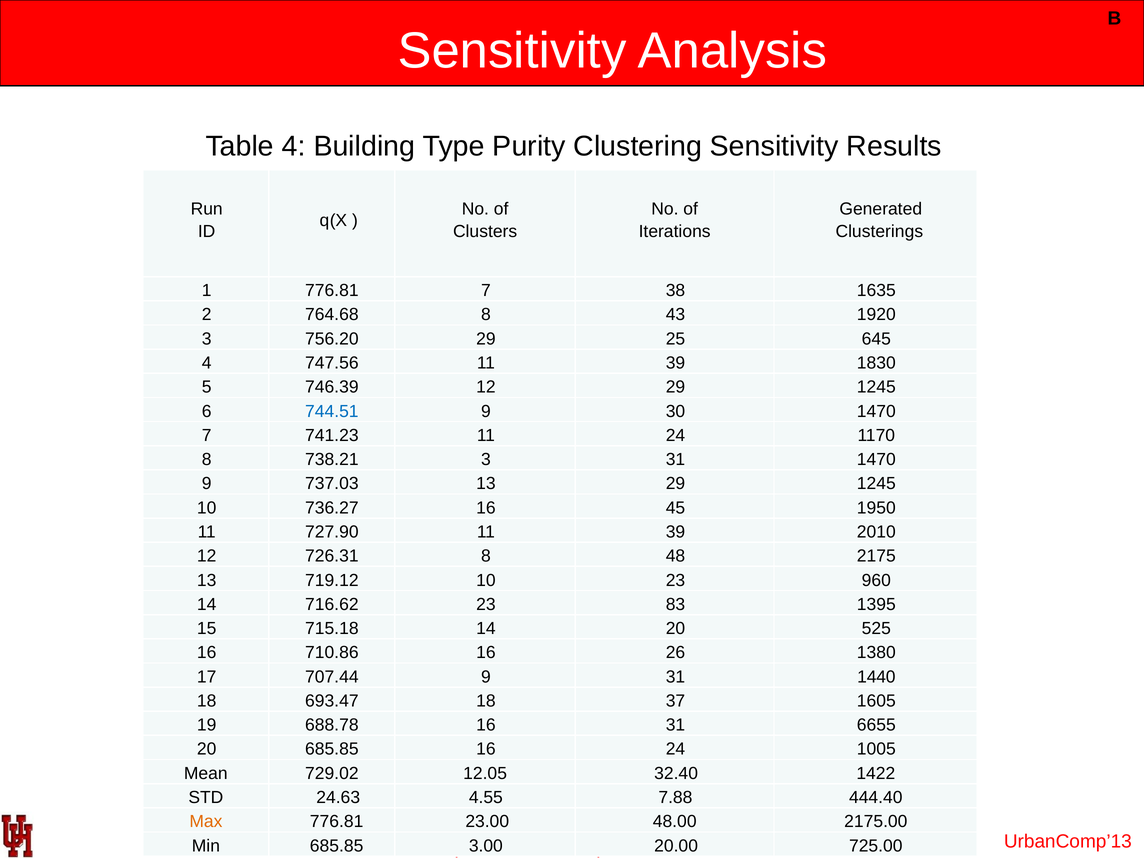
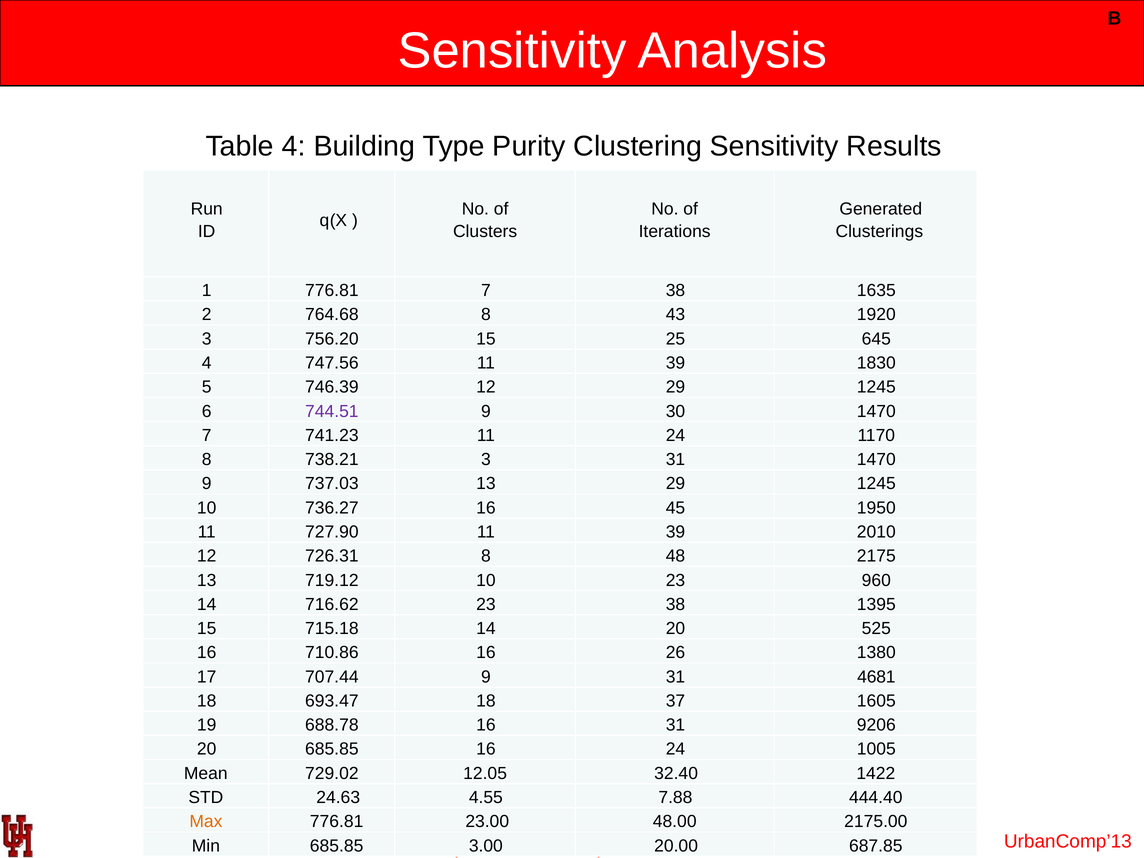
756.20 29: 29 -> 15
744.51 colour: blue -> purple
23 83: 83 -> 38
1440: 1440 -> 4681
6655: 6655 -> 9206
725.00: 725.00 -> 687.85
